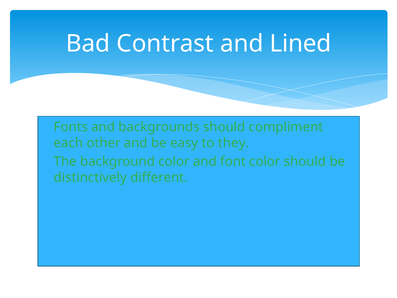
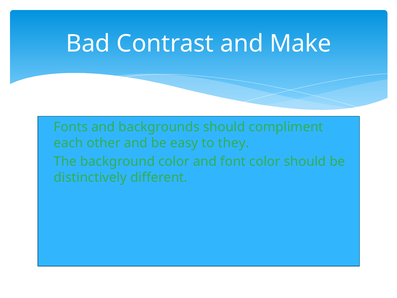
Lined: Lined -> Make
